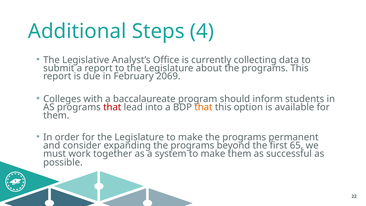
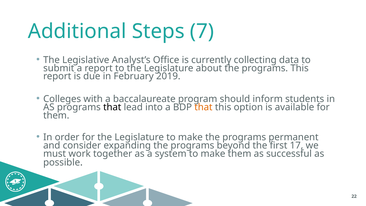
4: 4 -> 7
2069: 2069 -> 2019
that at (112, 107) colour: red -> black
65: 65 -> 17
